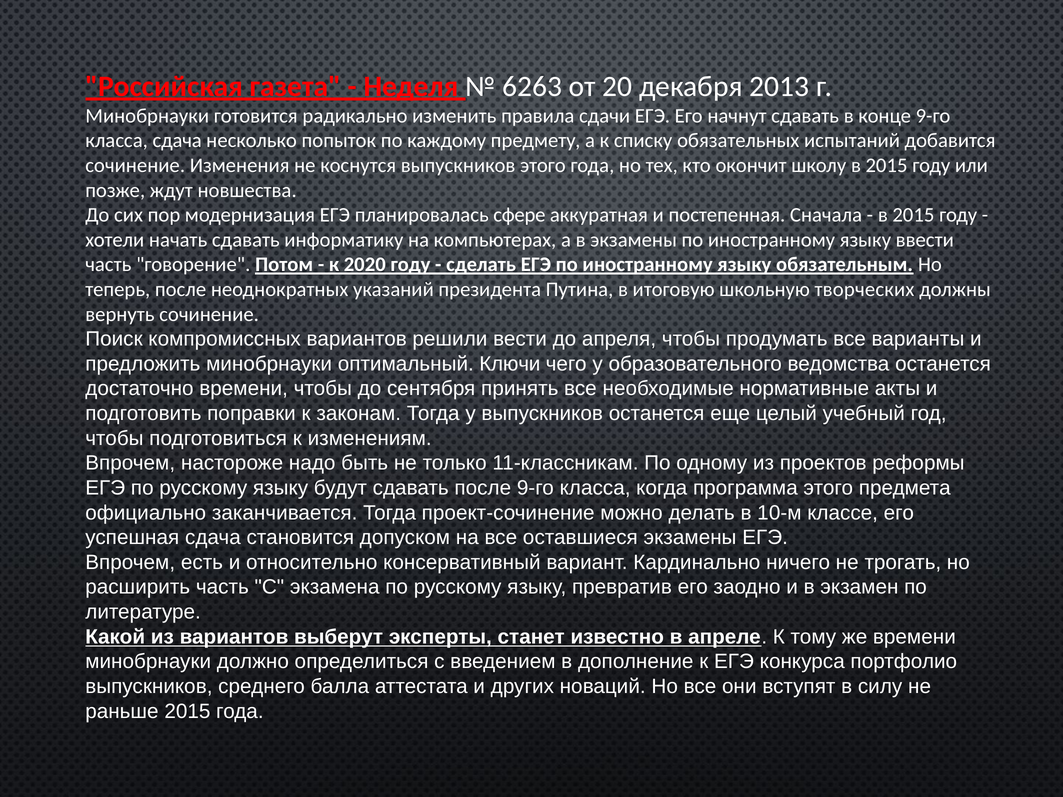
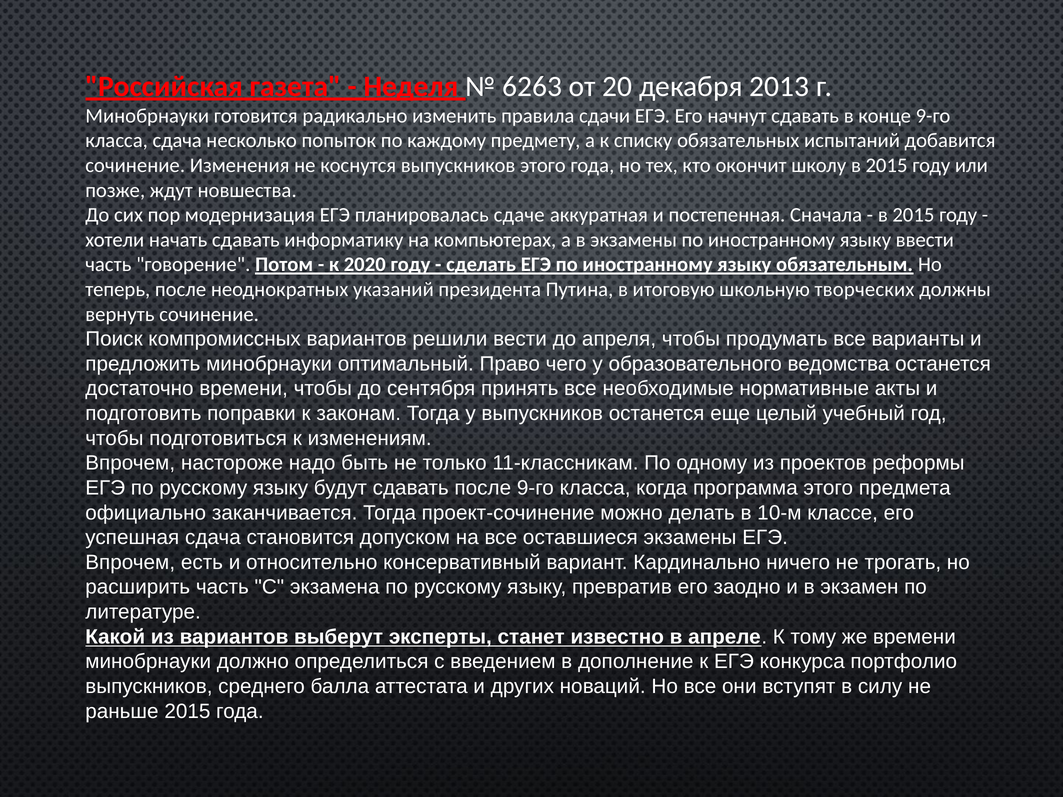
сфере: сфере -> сдаче
Ключи: Ключи -> Право
